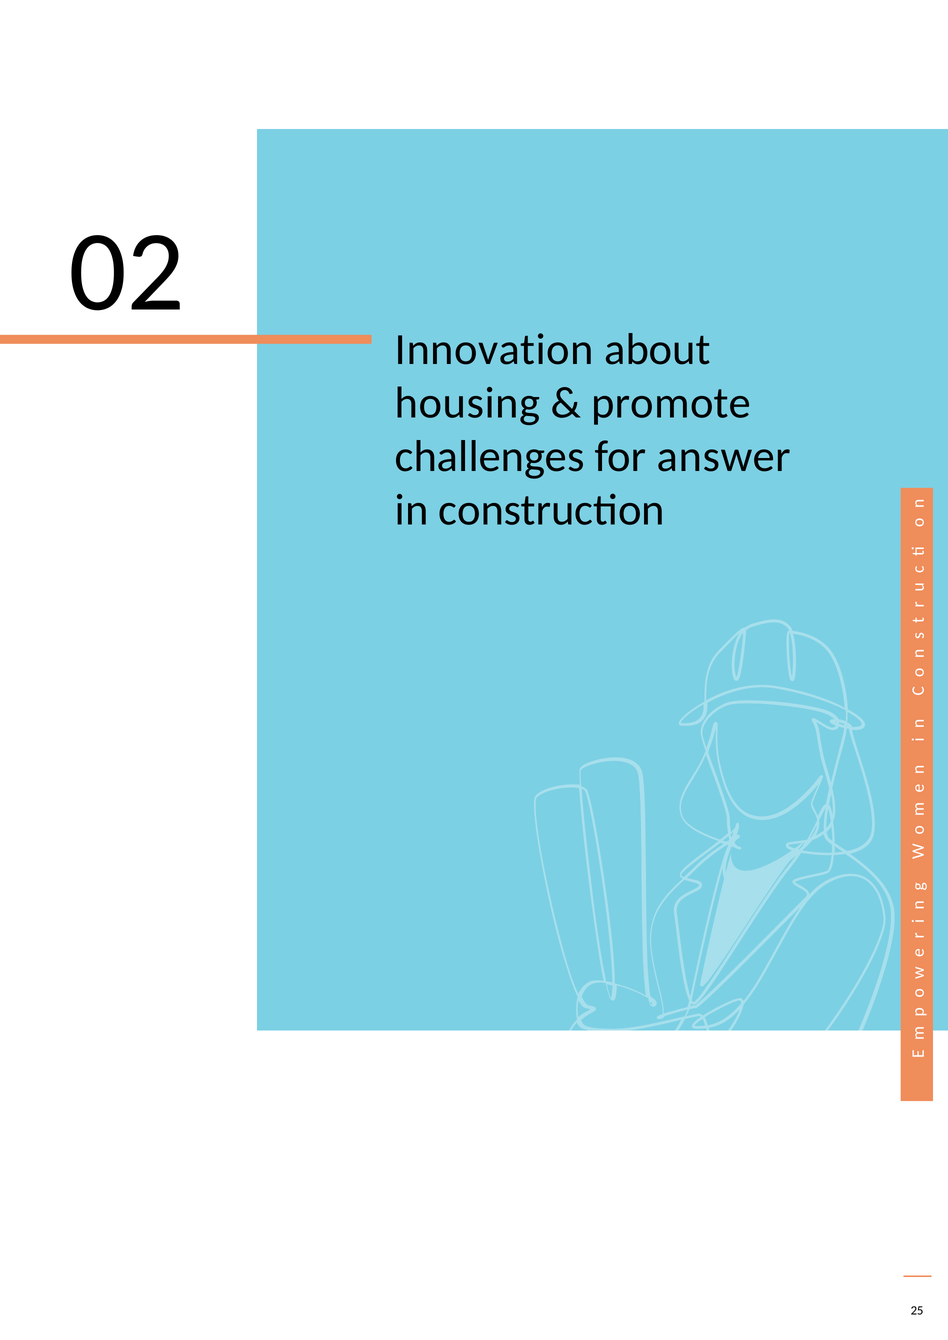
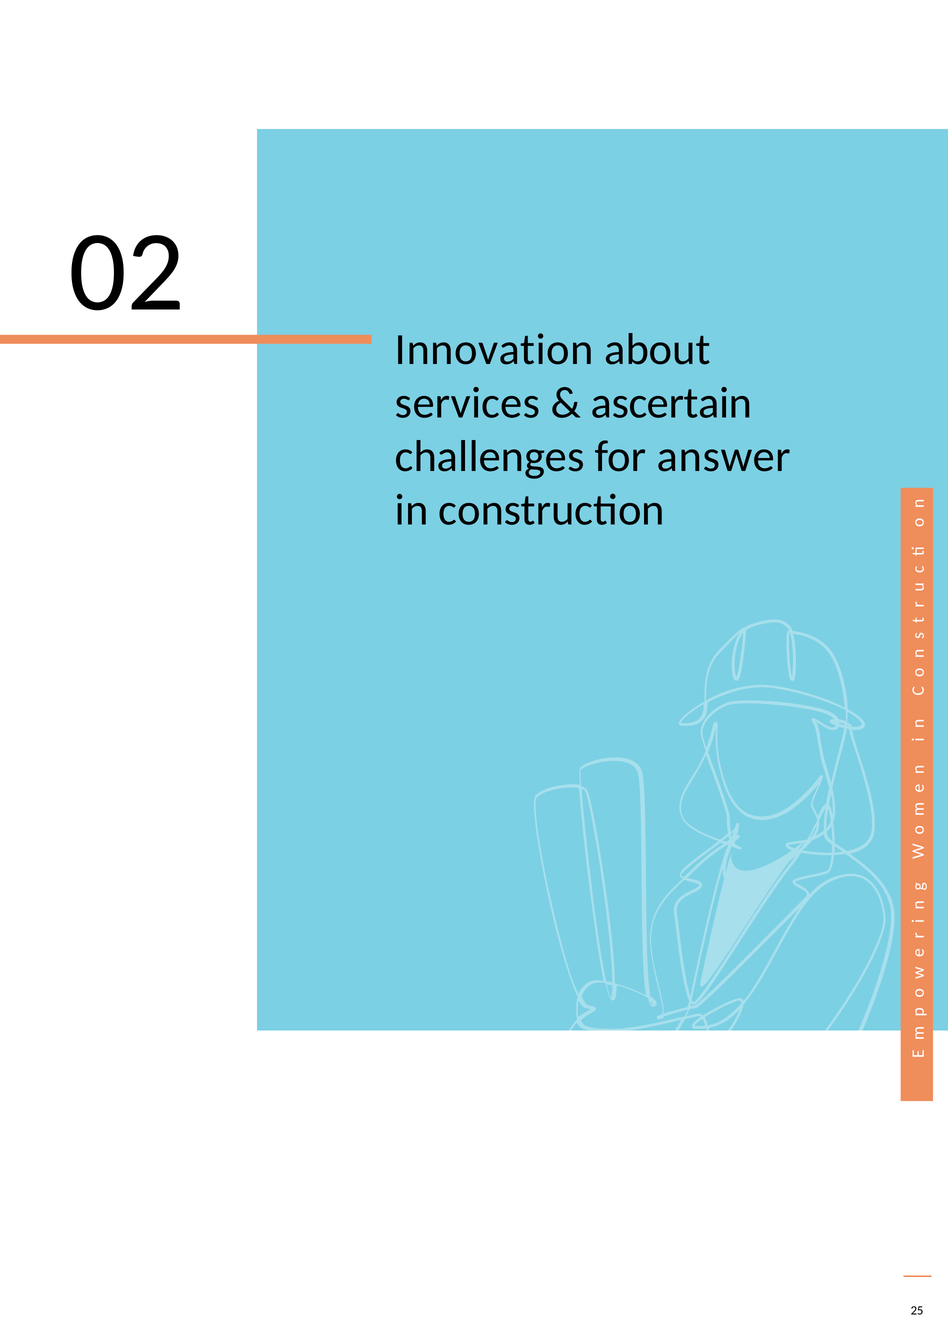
housing: housing -> services
promote: promote -> ascertain
